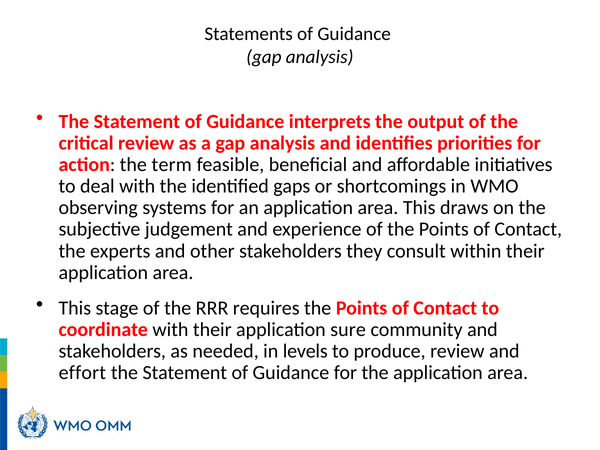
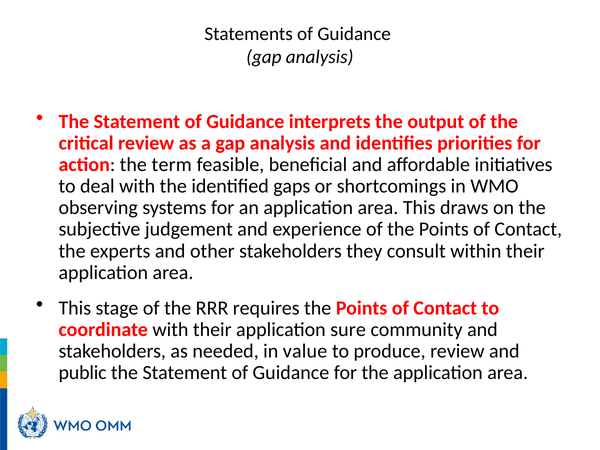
levels: levels -> value
effort: effort -> public
